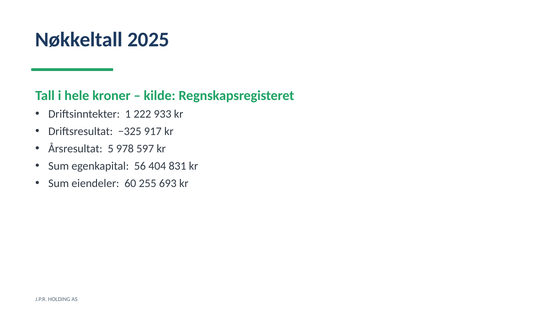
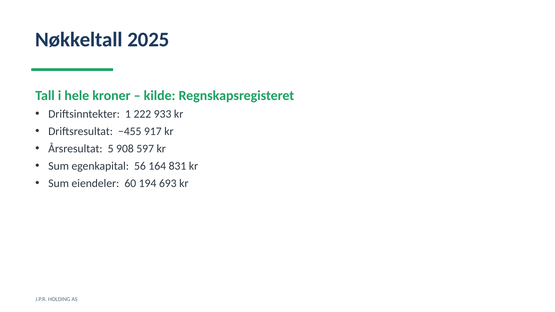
−325: −325 -> −455
978: 978 -> 908
404: 404 -> 164
255: 255 -> 194
